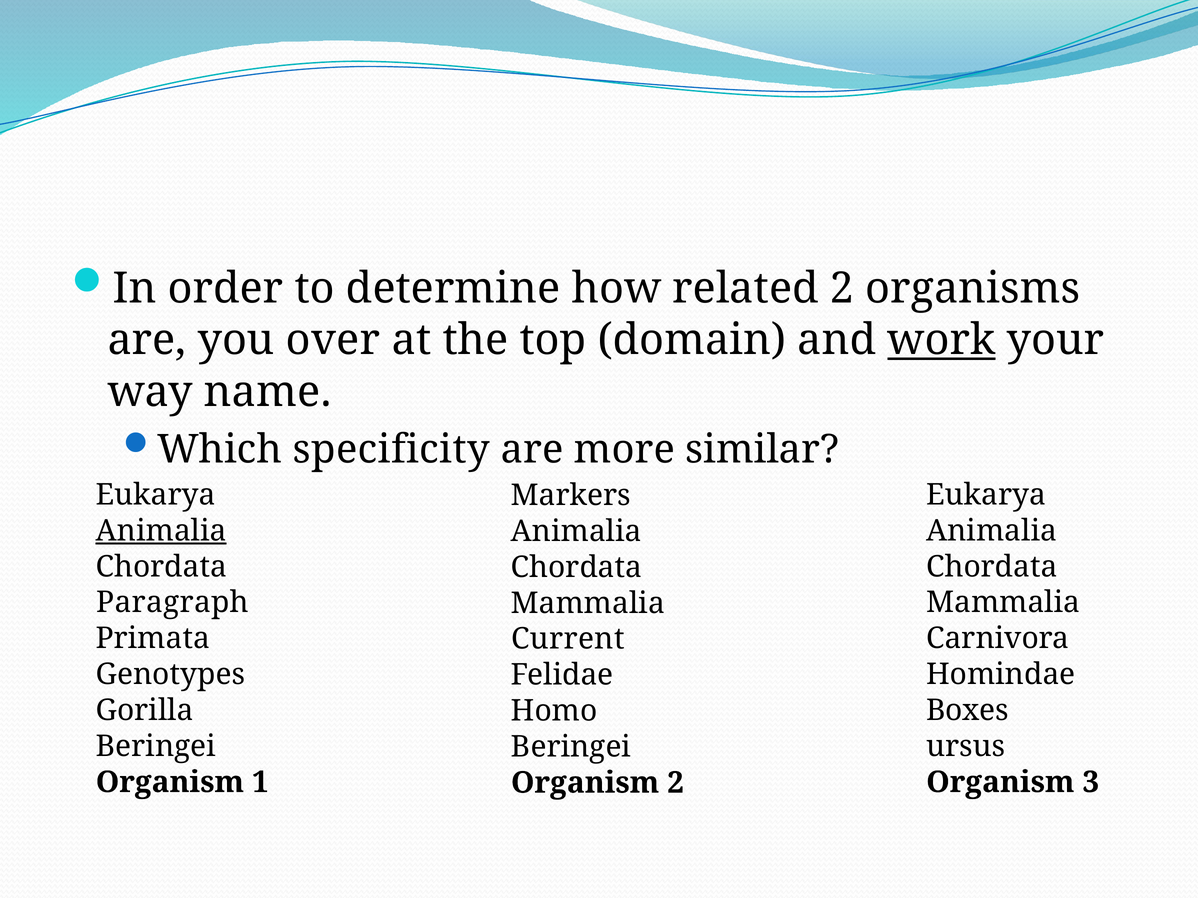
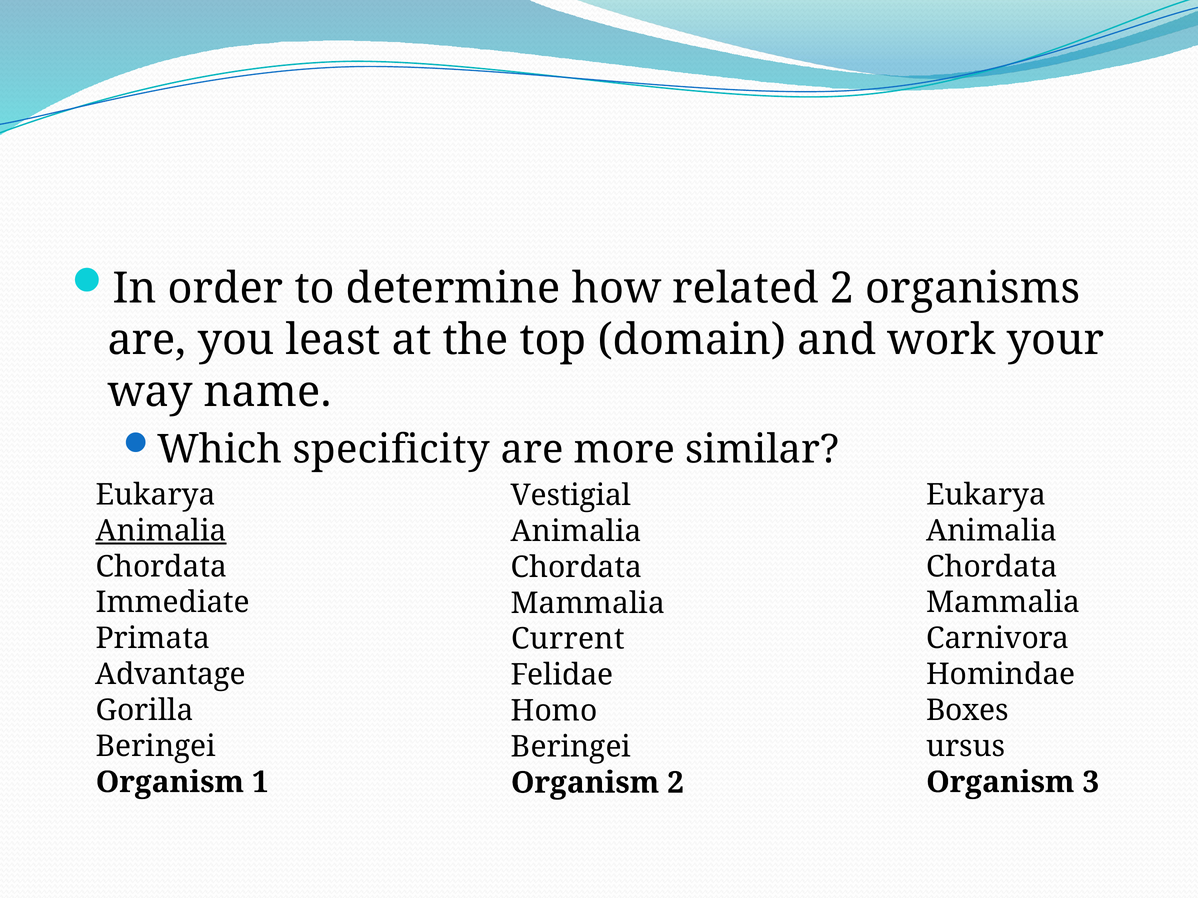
over: over -> least
work underline: present -> none
Markers: Markers -> Vestigial
Paragraph: Paragraph -> Immediate
Genotypes: Genotypes -> Advantage
